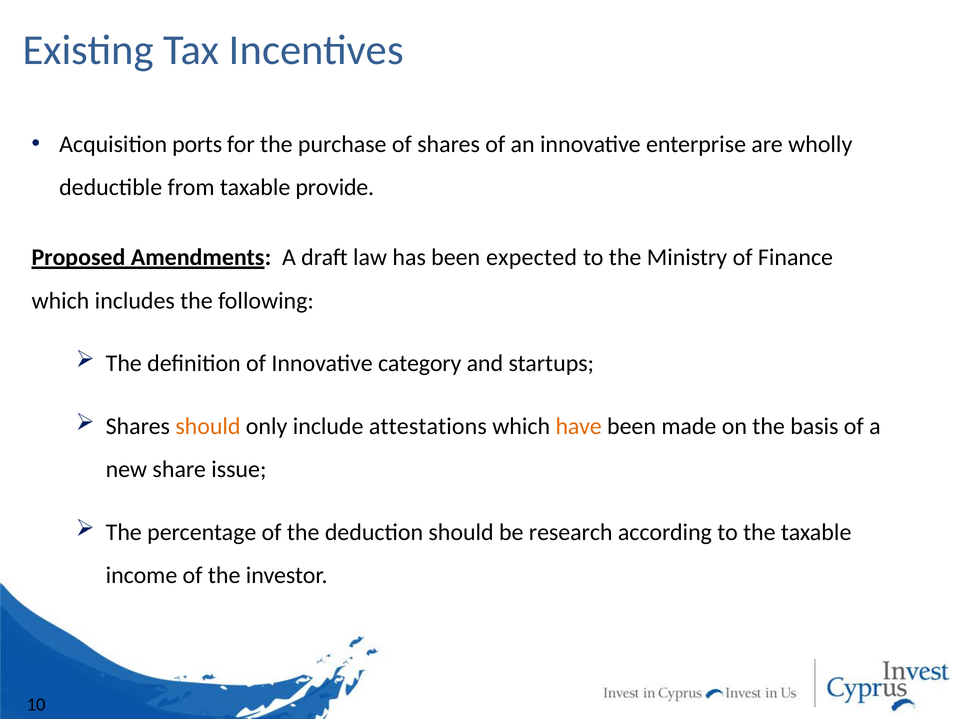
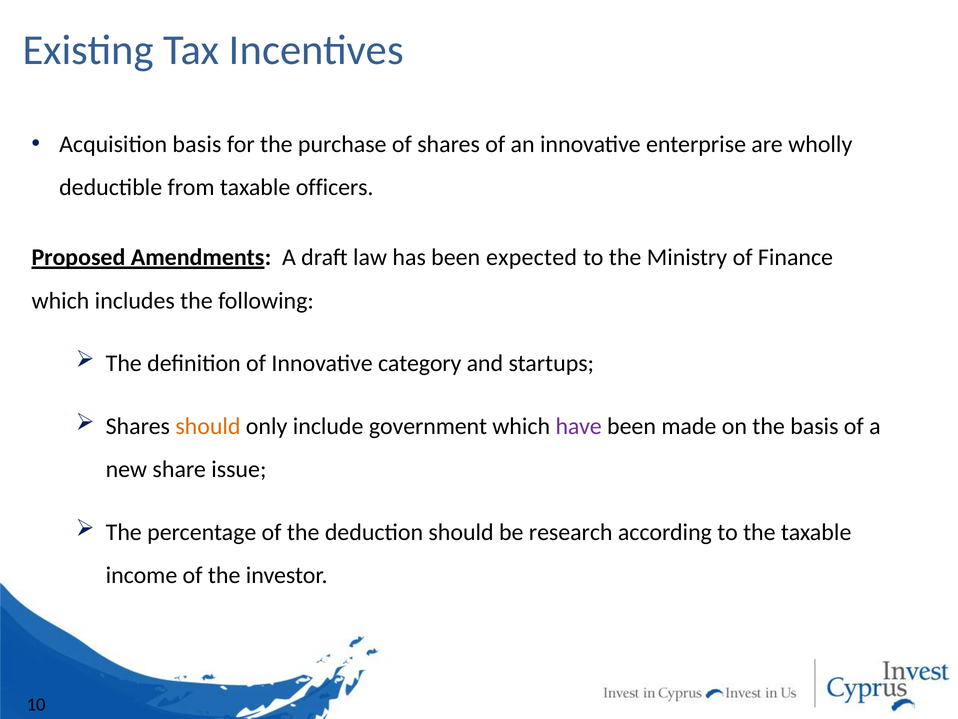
Acquisition ports: ports -> basis
provide: provide -> officers
attestations: attestations -> government
have colour: orange -> purple
